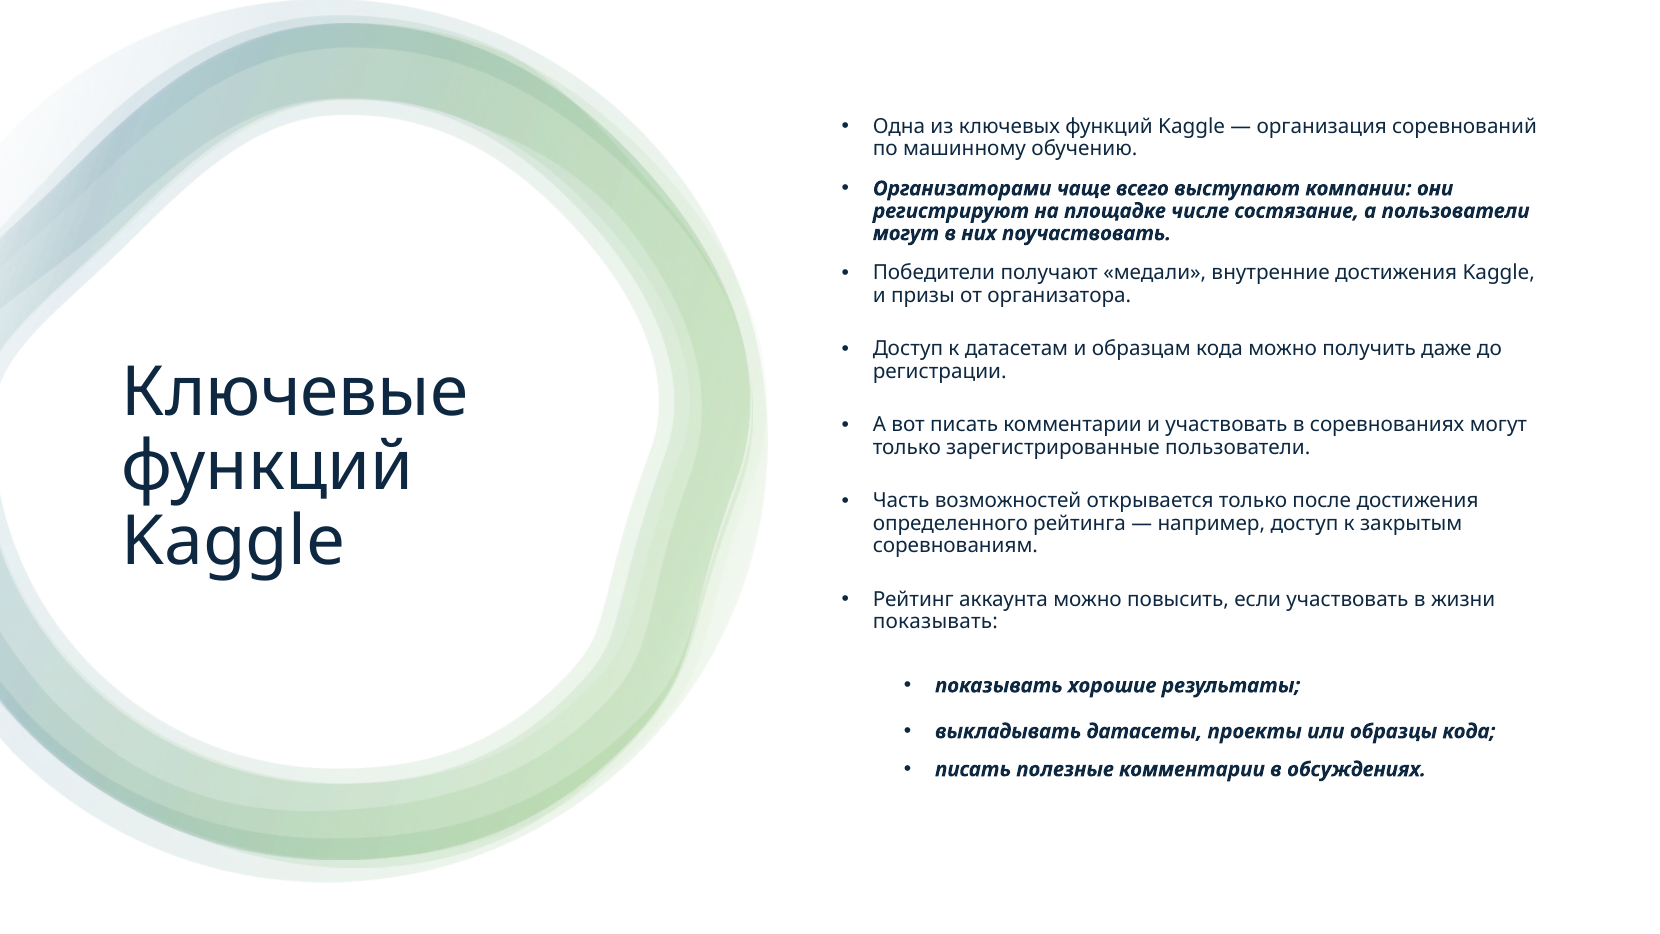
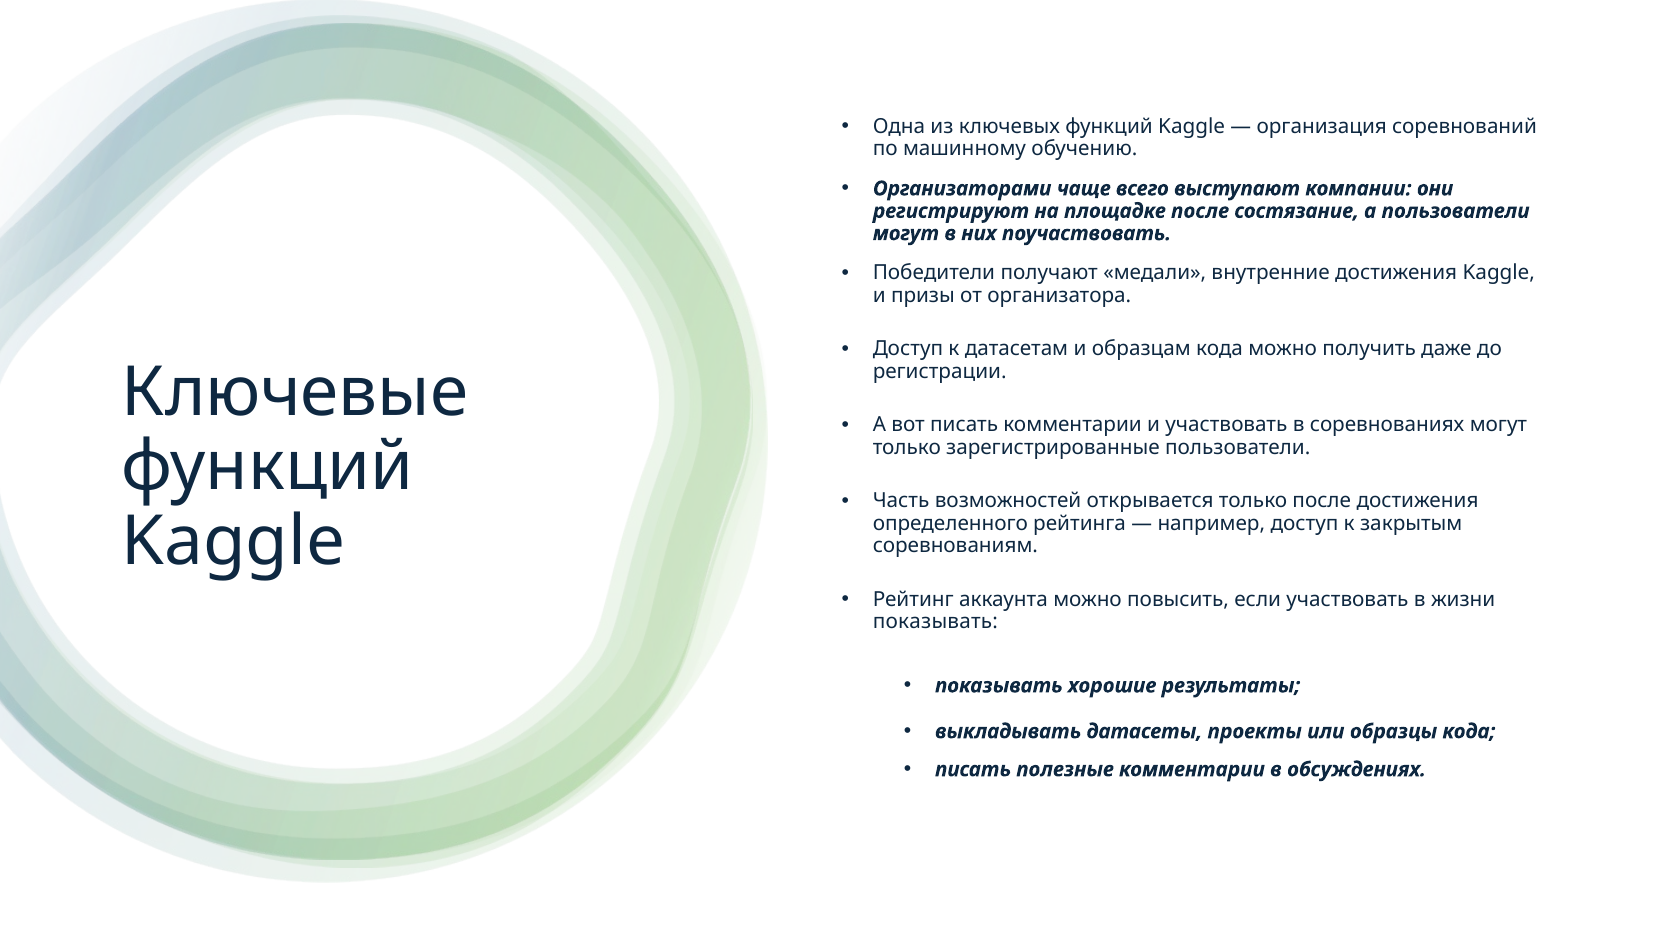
площадке числе: числе -> после
